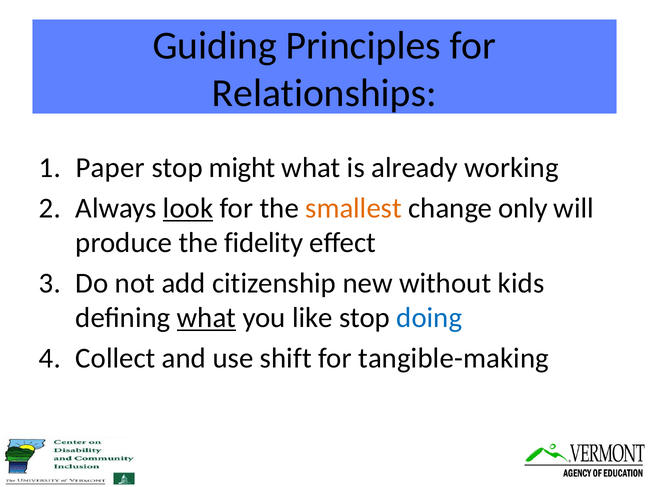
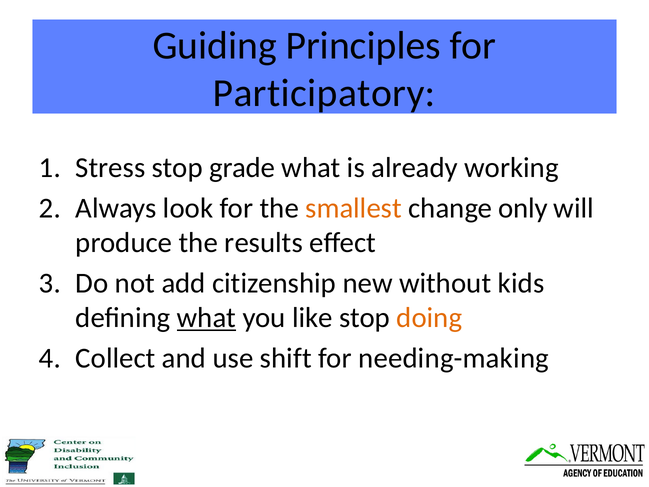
Relationships: Relationships -> Participatory
Paper: Paper -> Stress
might: might -> grade
look underline: present -> none
fidelity: fidelity -> results
doing colour: blue -> orange
tangible-making: tangible-making -> needing-making
